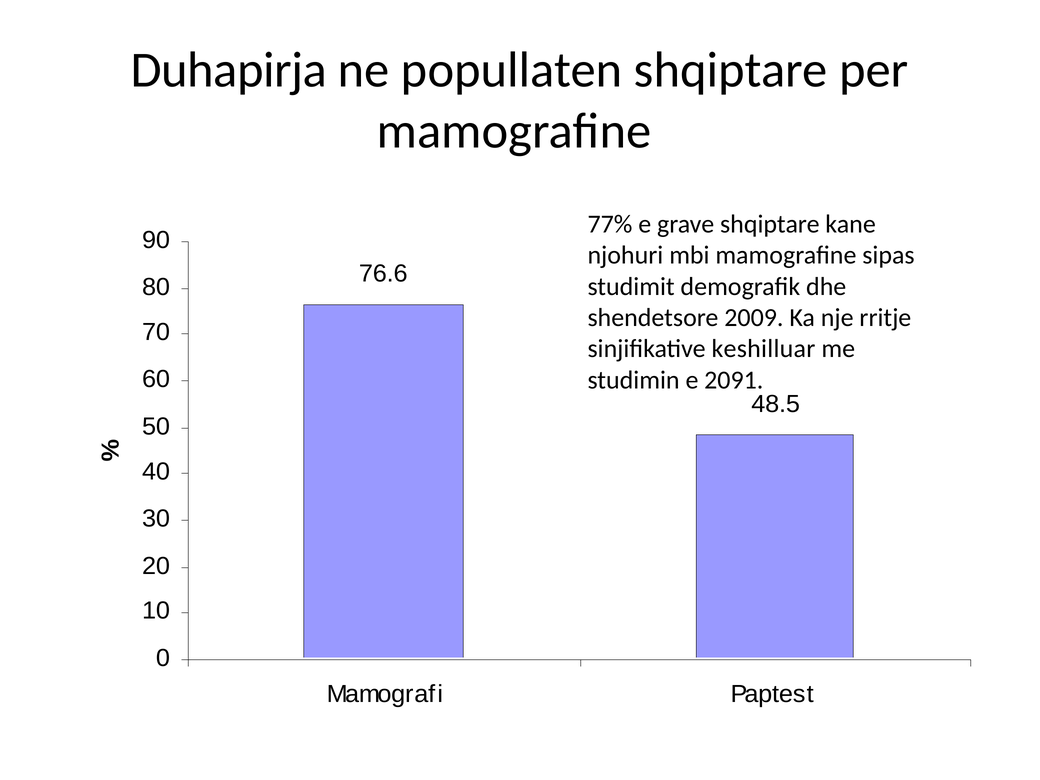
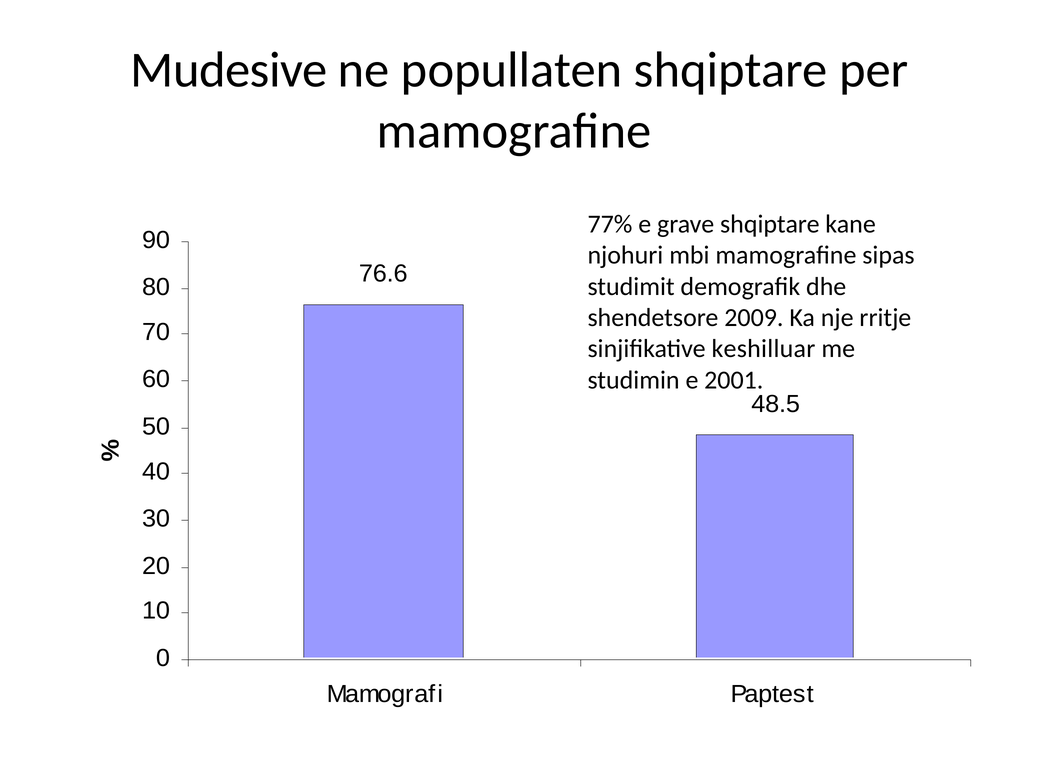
Duhapirja: Duhapirja -> Mudesive
2091: 2091 -> 2001
